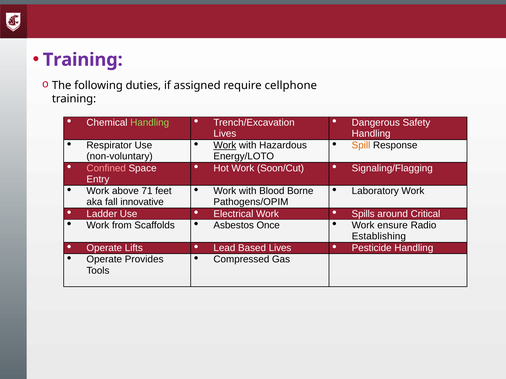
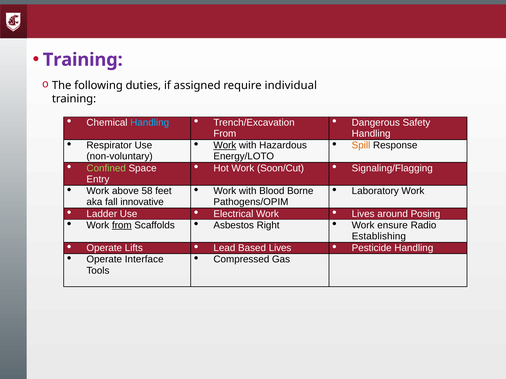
cellphone: cellphone -> individual
Handling at (150, 123) colour: light green -> light blue
Lives at (225, 134): Lives -> From
Confined colour: pink -> light green
71: 71 -> 58
Spills at (363, 214): Spills -> Lives
Critical: Critical -> Posing
from at (122, 225) underline: none -> present
Once: Once -> Right
Provides: Provides -> Interface
